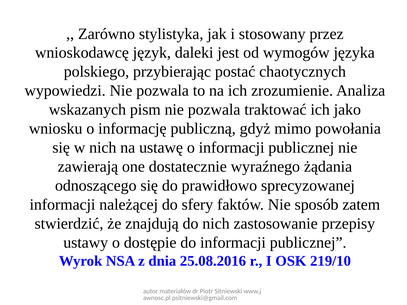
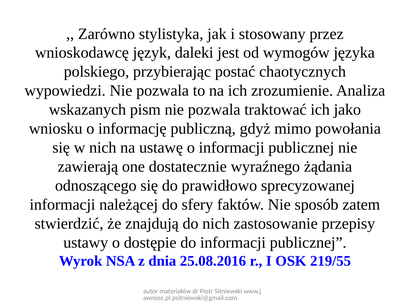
219/10: 219/10 -> 219/55
